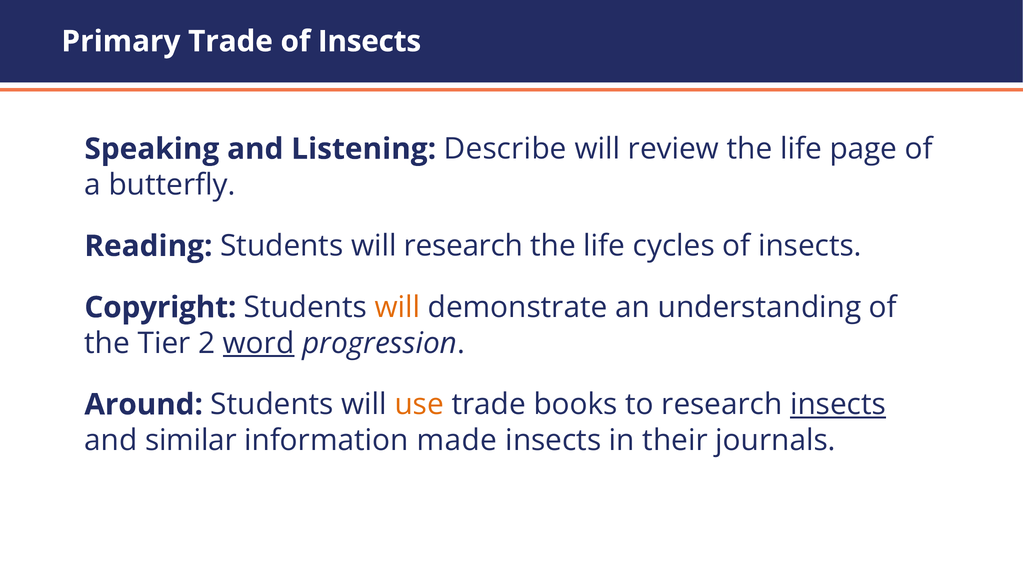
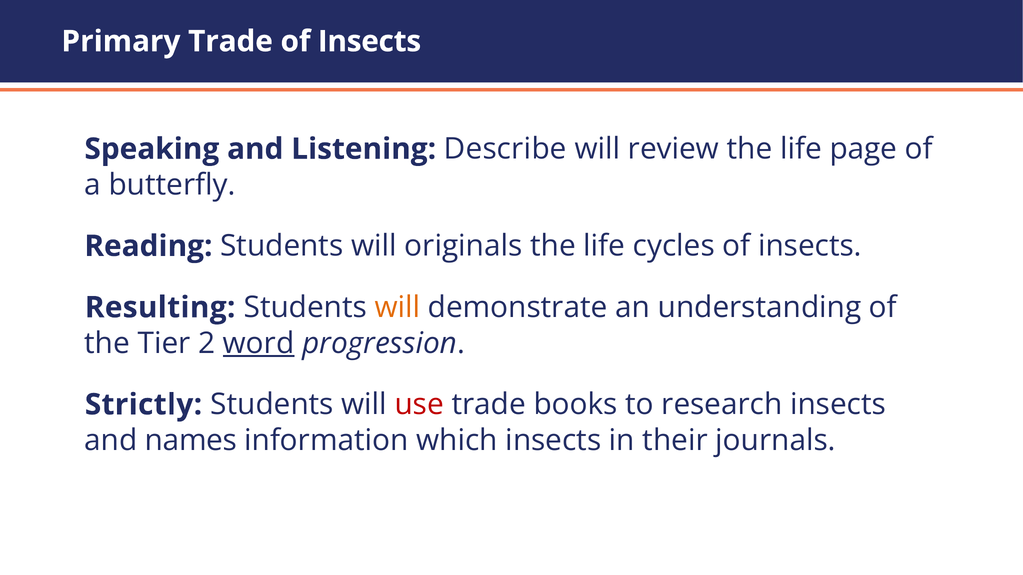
will research: research -> originals
Copyright: Copyright -> Resulting
Around: Around -> Strictly
use colour: orange -> red
insects at (838, 405) underline: present -> none
similar: similar -> names
made: made -> which
